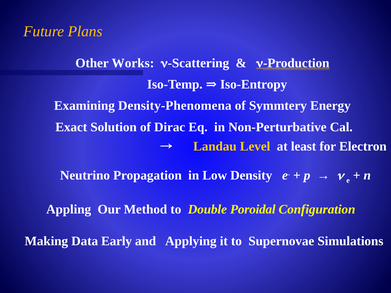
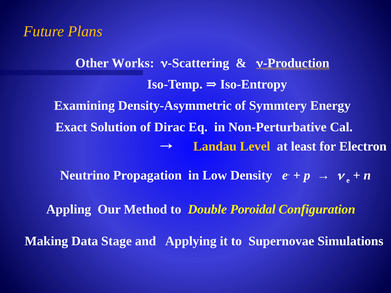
Density-Phenomena: Density-Phenomena -> Density-Asymmetric
Early: Early -> Stage
